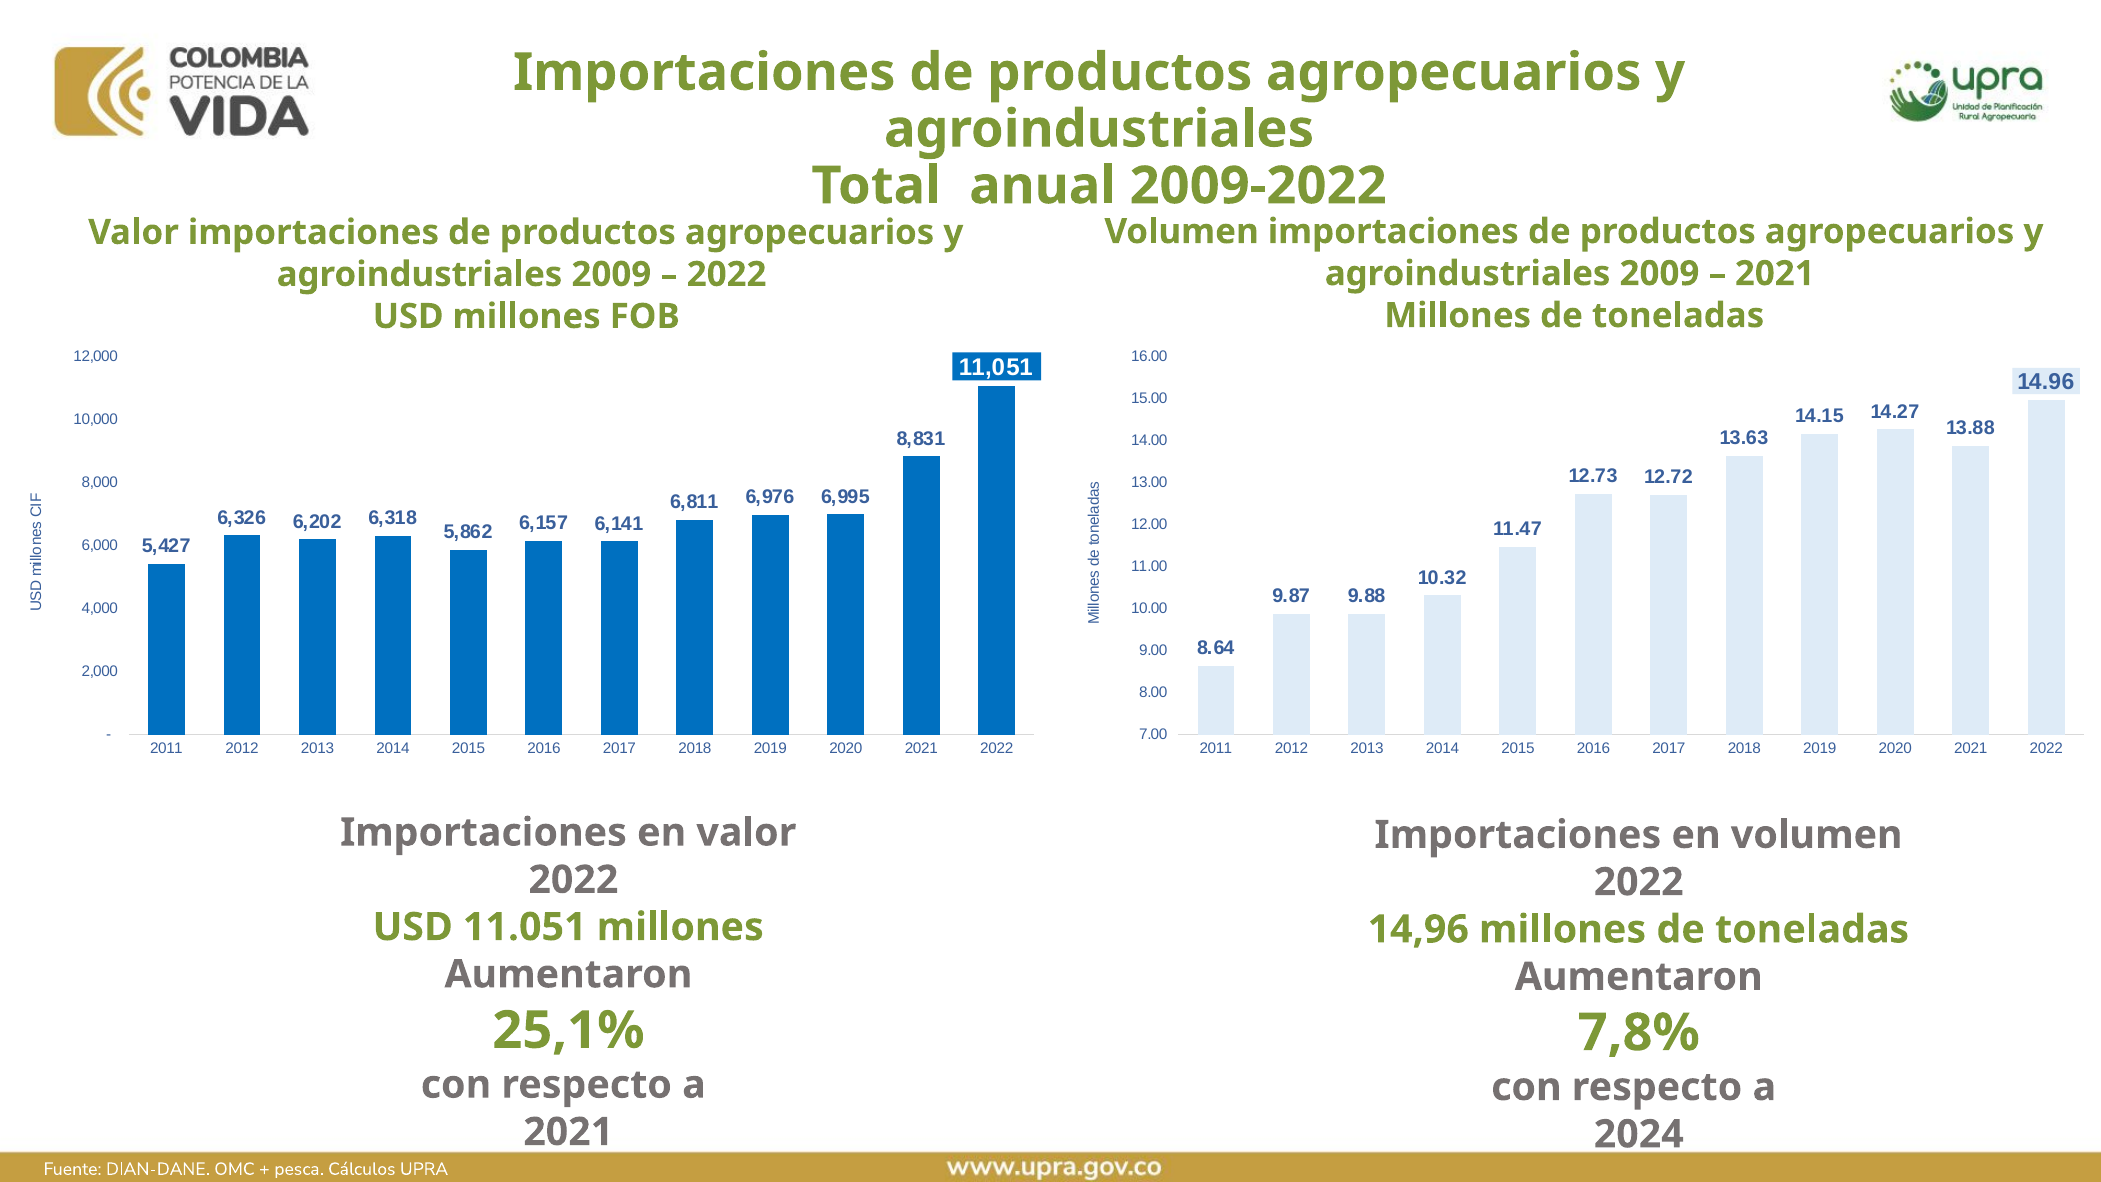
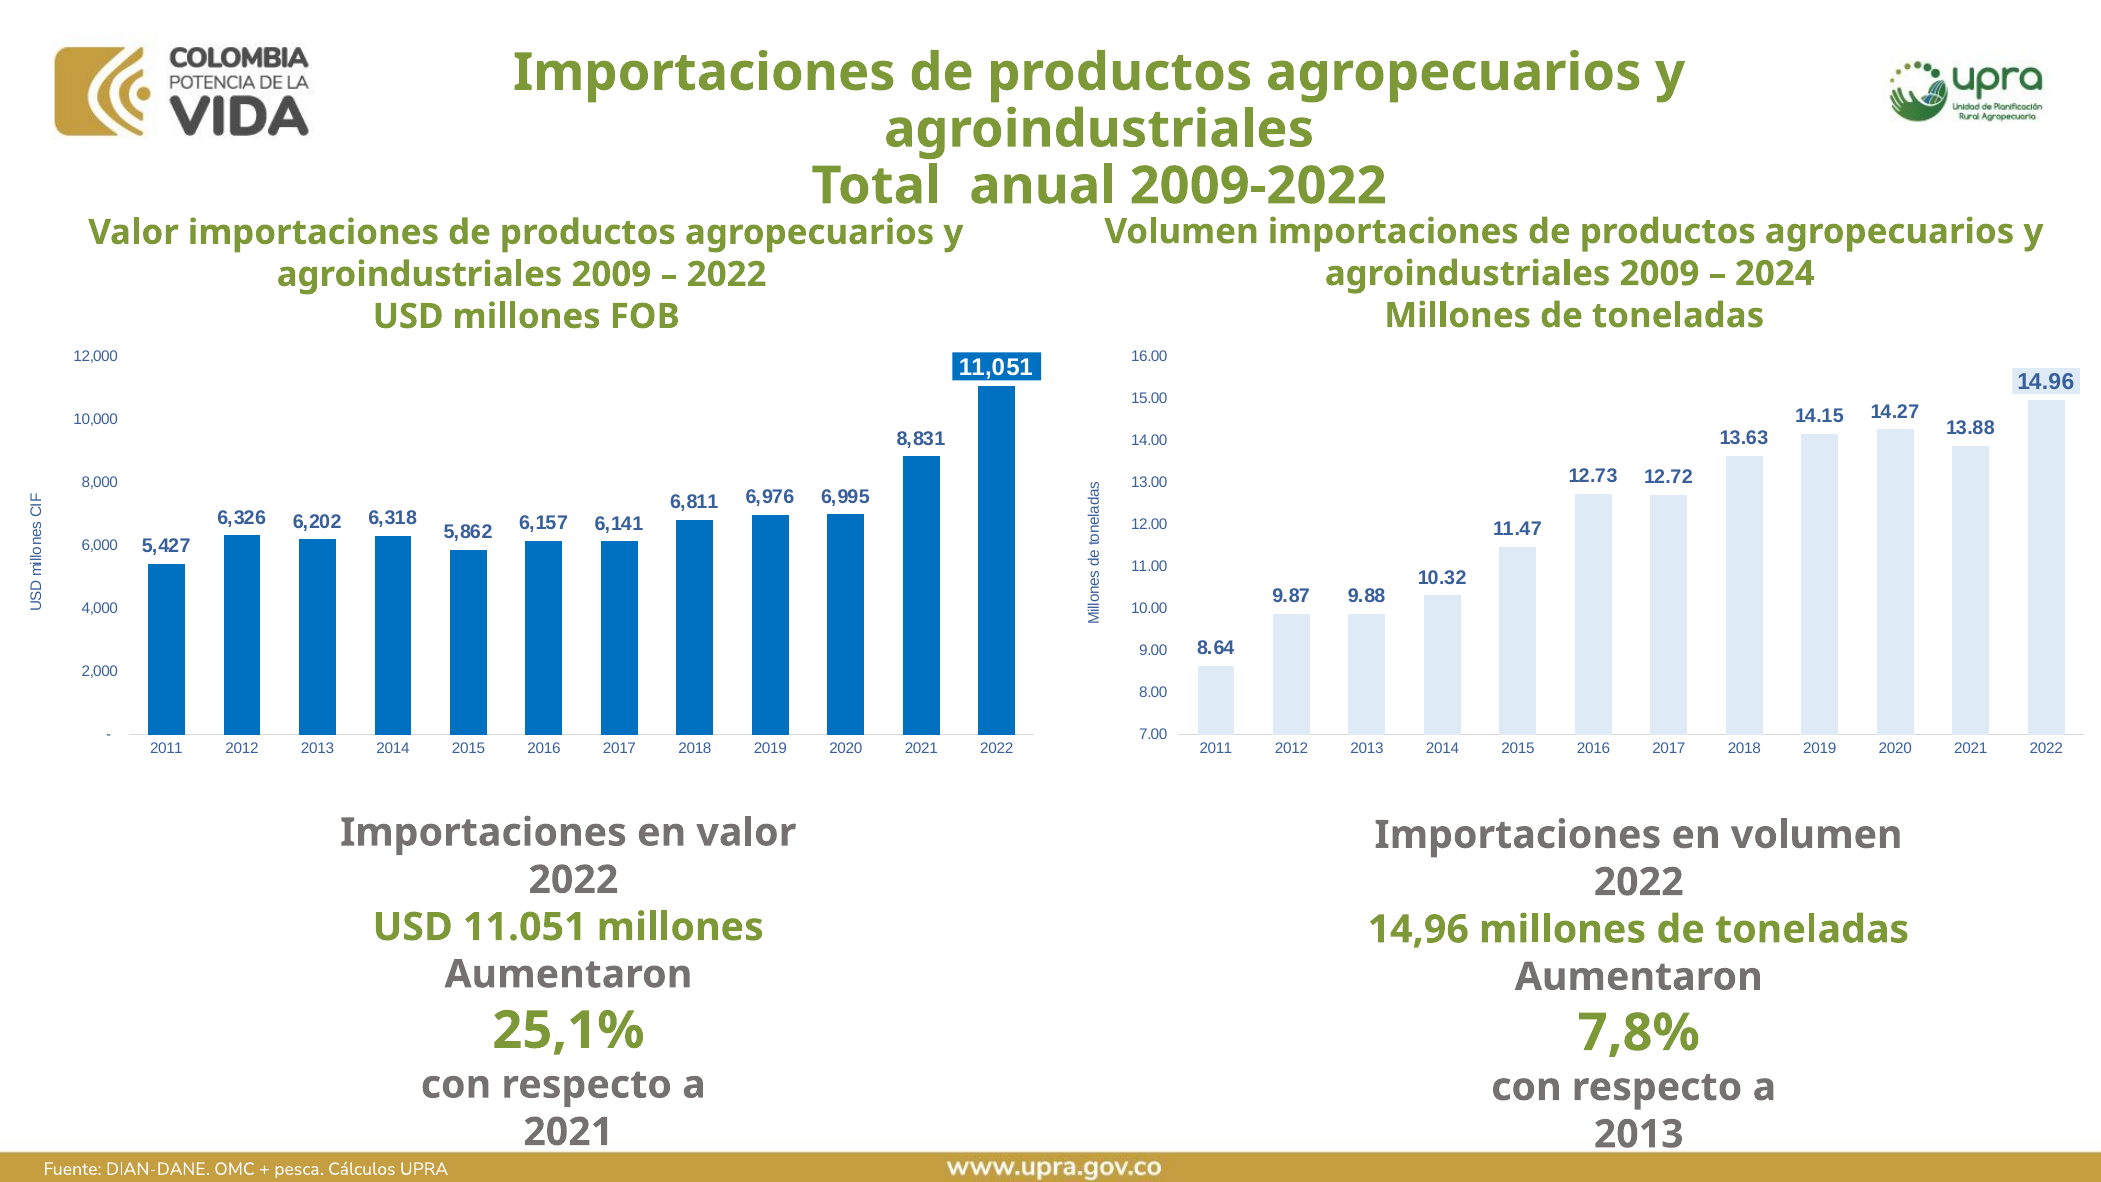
2021 at (1775, 274): 2021 -> 2024
2024 at (1639, 1134): 2024 -> 2013
